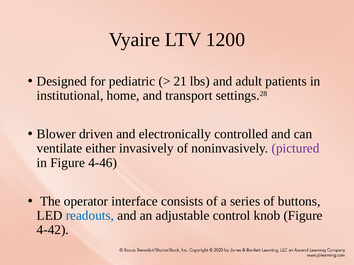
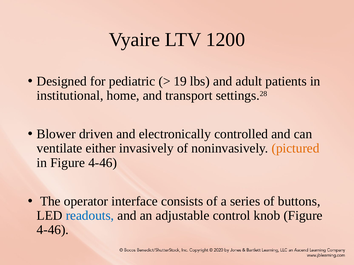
21: 21 -> 19
pictured colour: purple -> orange
4-42 at (53, 230): 4-42 -> 4-46
